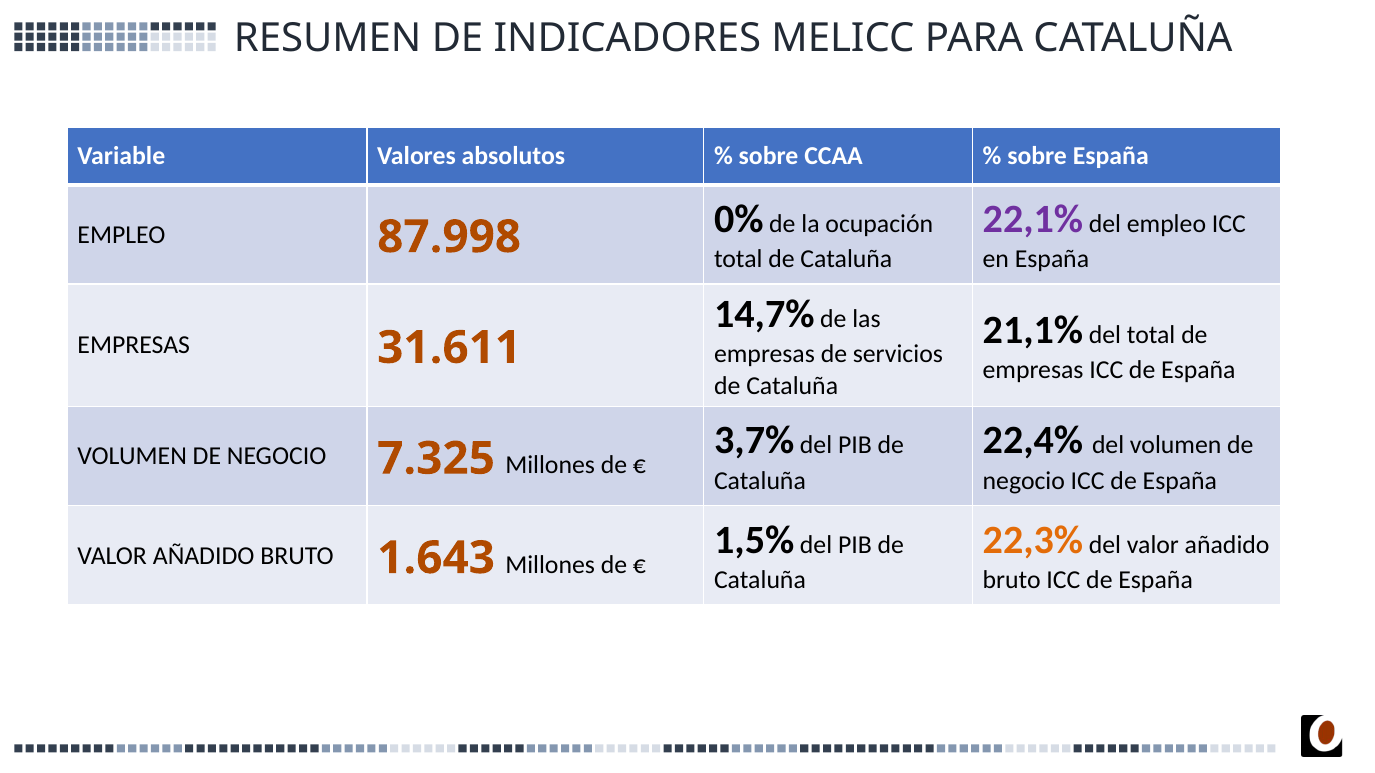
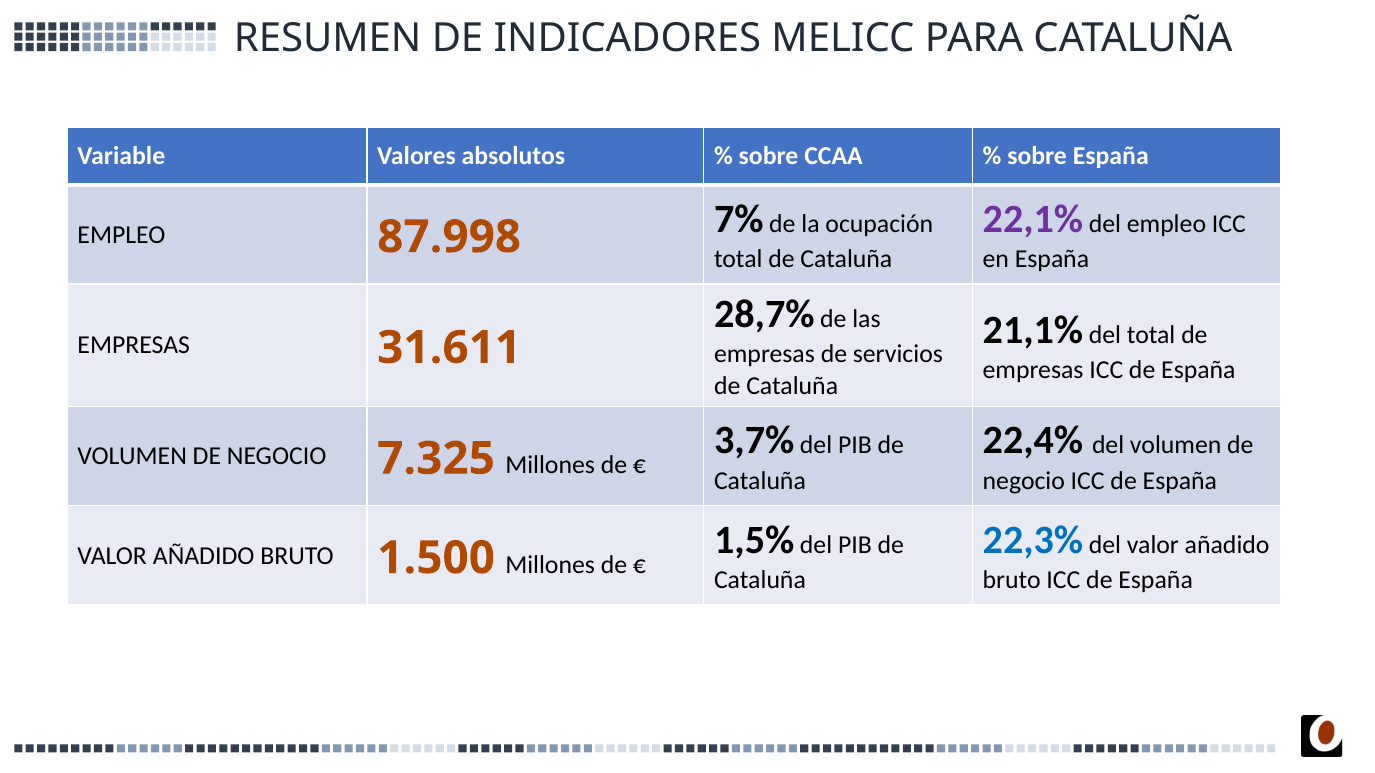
0%: 0% -> 7%
14,7%: 14,7% -> 28,7%
22,3% colour: orange -> blue
1.643: 1.643 -> 1.500
